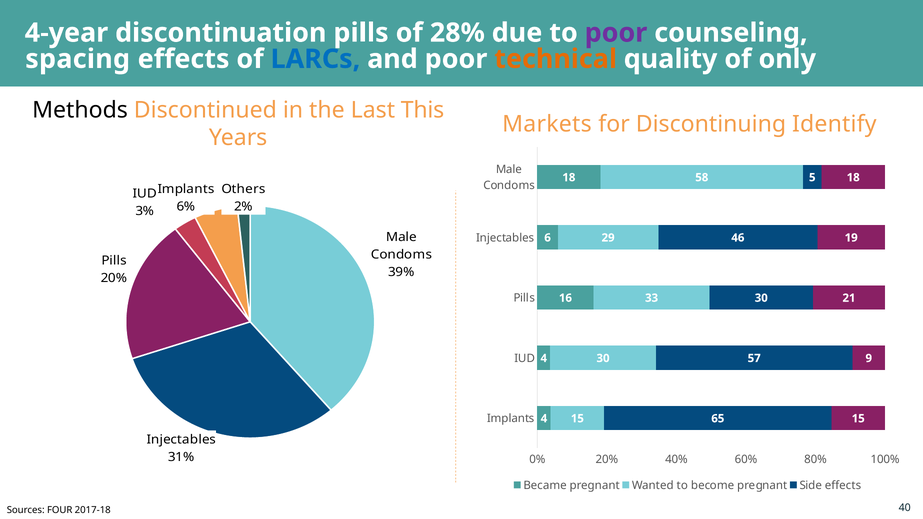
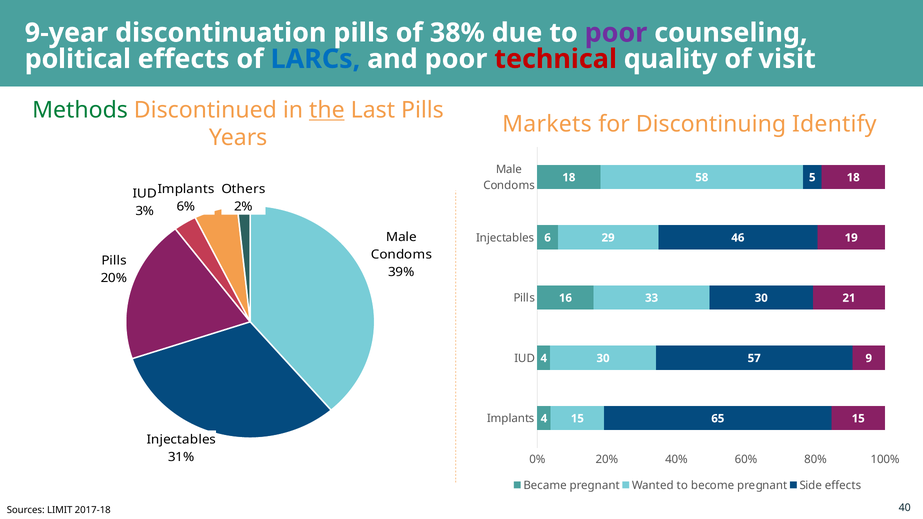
4-year: 4-year -> 9-year
28%: 28% -> 38%
spacing: spacing -> political
technical colour: orange -> red
only: only -> visit
Methods colour: black -> green
the underline: none -> present
Last This: This -> Pills
FOUR: FOUR -> LIMIT
